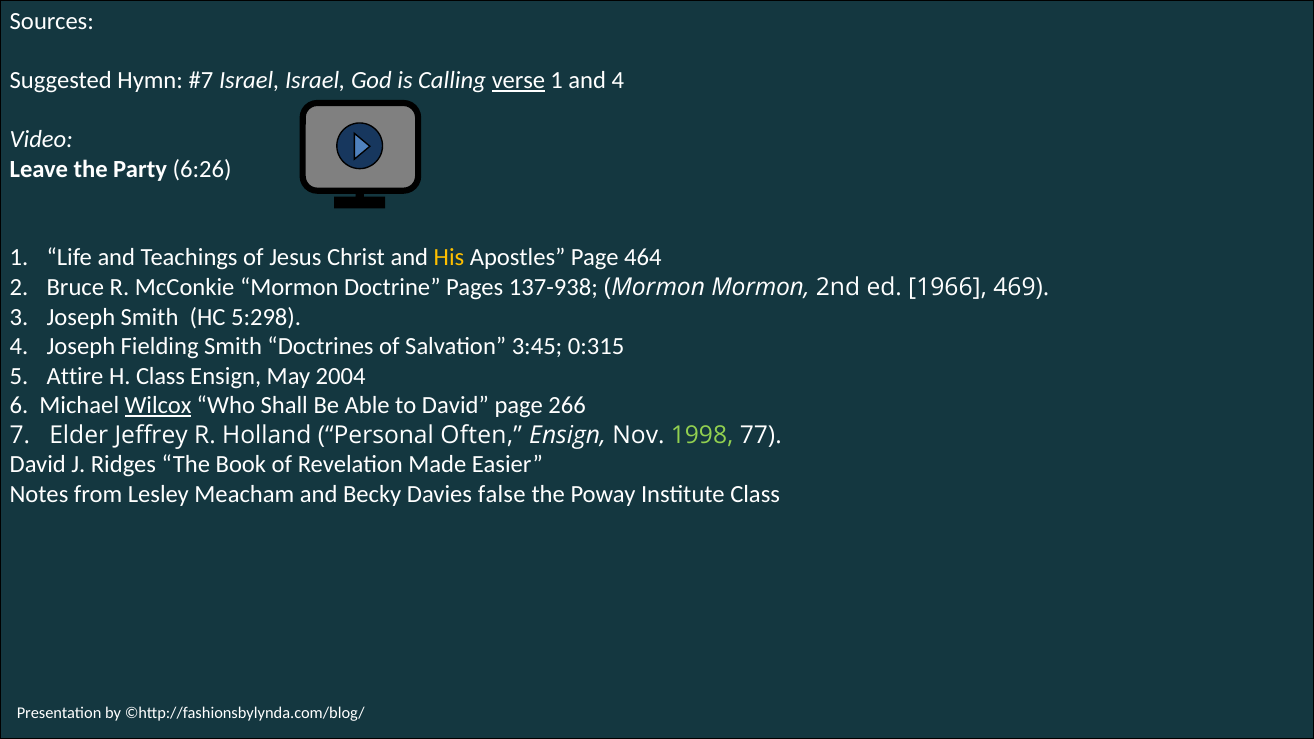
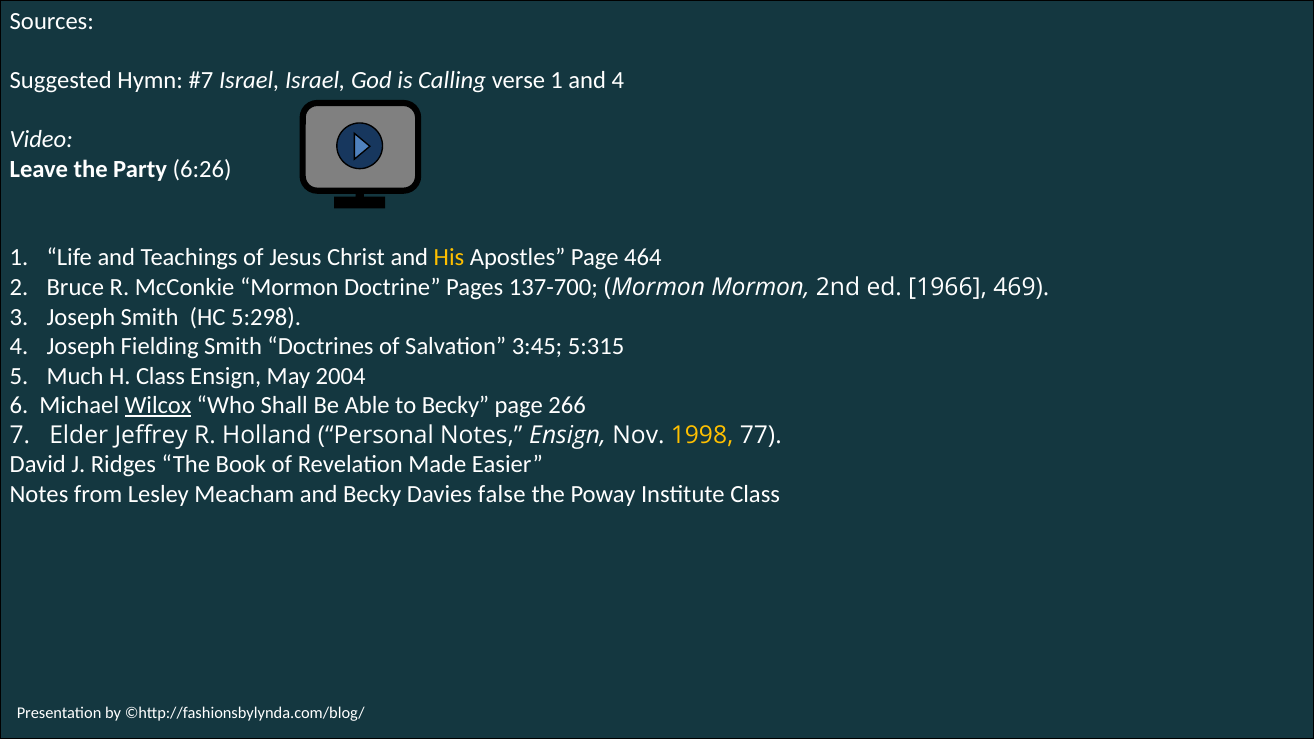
verse underline: present -> none
137-938: 137-938 -> 137-700
0:315: 0:315 -> 5:315
Attire: Attire -> Much
to David: David -> Becky
Personal Often: Often -> Notes
1998 colour: light green -> yellow
